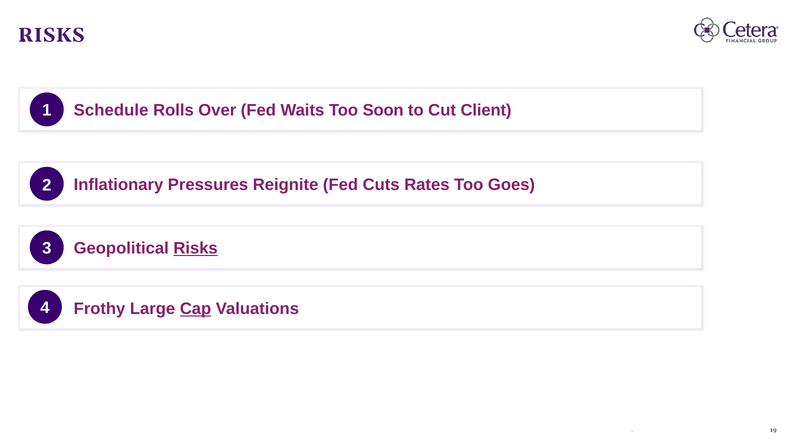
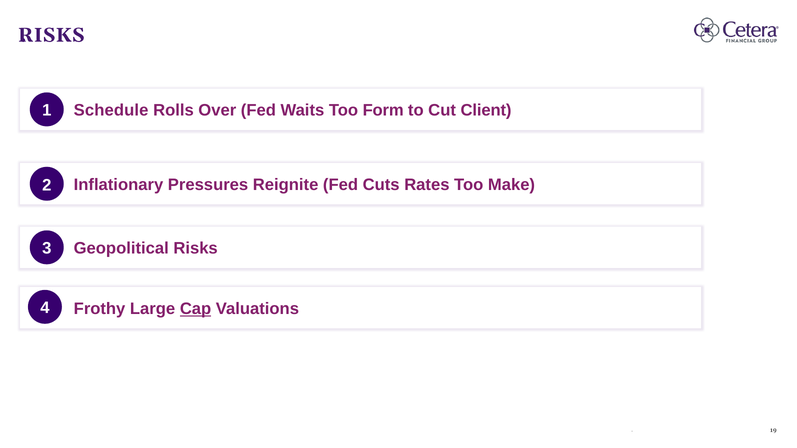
Soon: Soon -> Form
Goes: Goes -> Make
Risks at (196, 249) underline: present -> none
